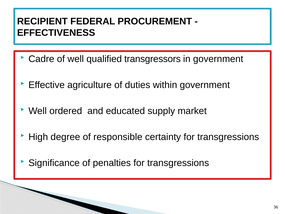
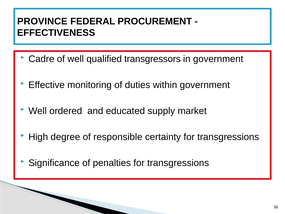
RECIPIENT: RECIPIENT -> PROVINCE
agriculture: agriculture -> monitoring
